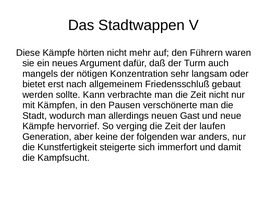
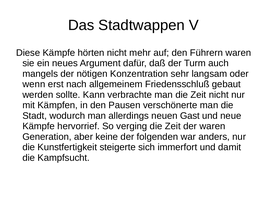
bietet: bietet -> wenn
der laufen: laufen -> waren
